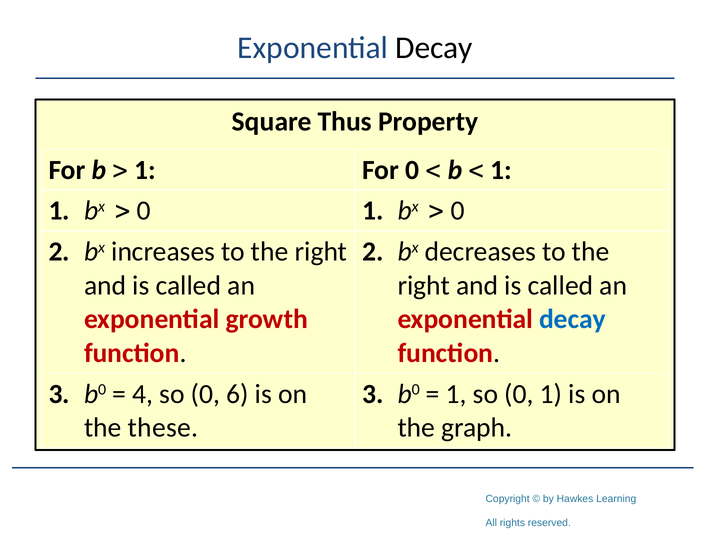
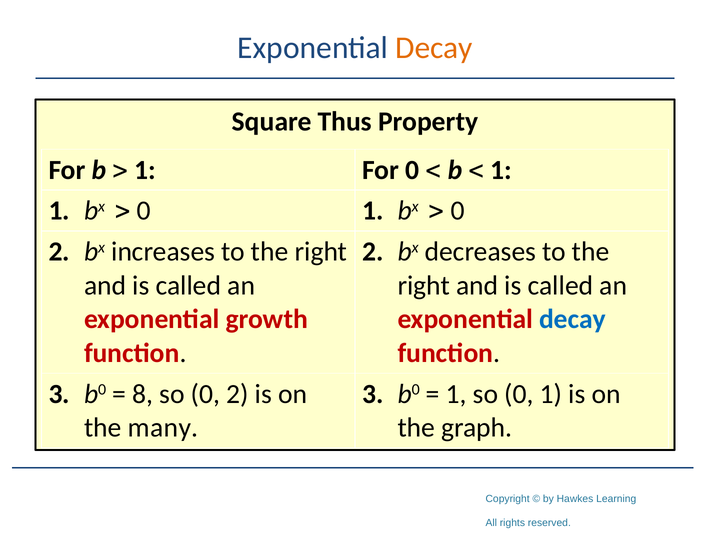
Decay at (434, 48) colour: black -> orange
4: 4 -> 8
so 0 6: 6 -> 2
these: these -> many
